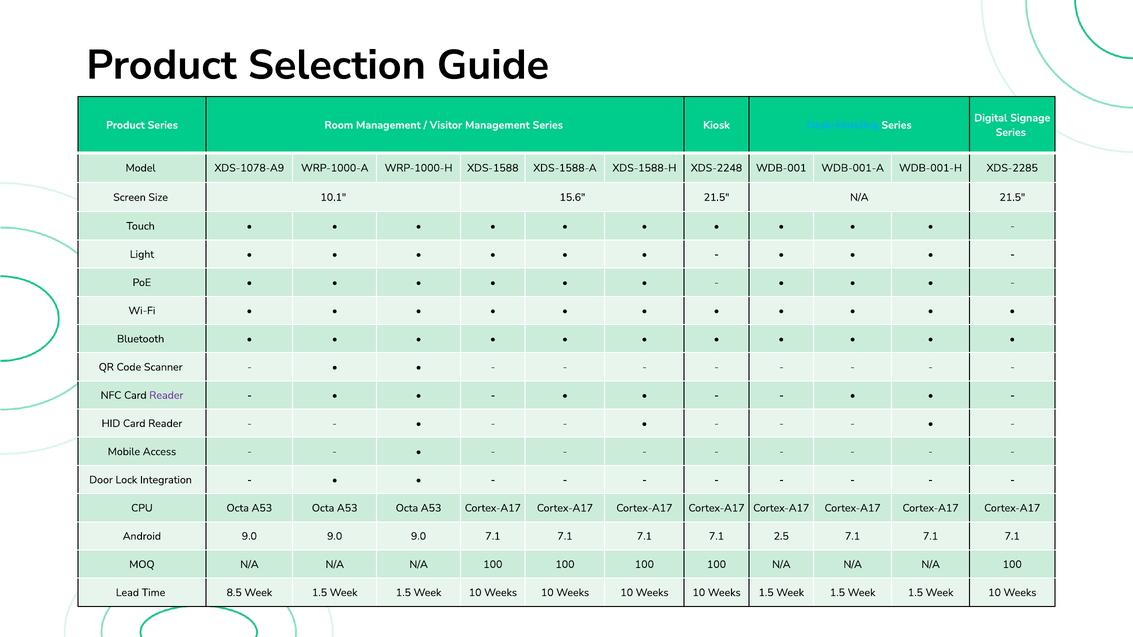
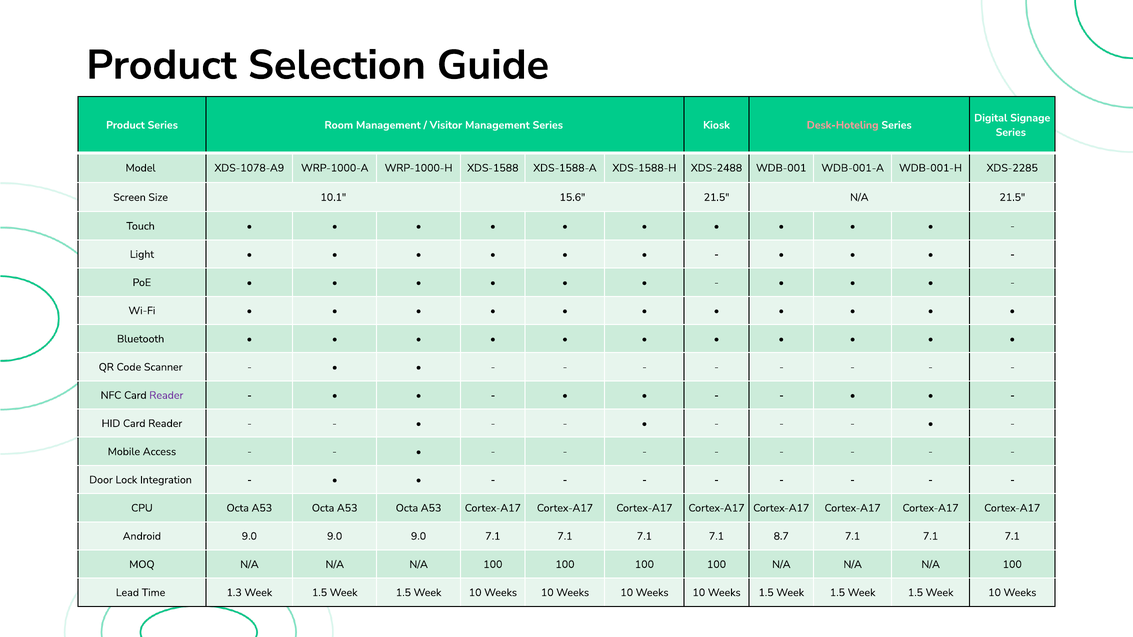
Desk-Hoteling colour: light blue -> pink
XDS-2248: XDS-2248 -> XDS-2488
2.5: 2.5 -> 8.7
8.5: 8.5 -> 1.3
